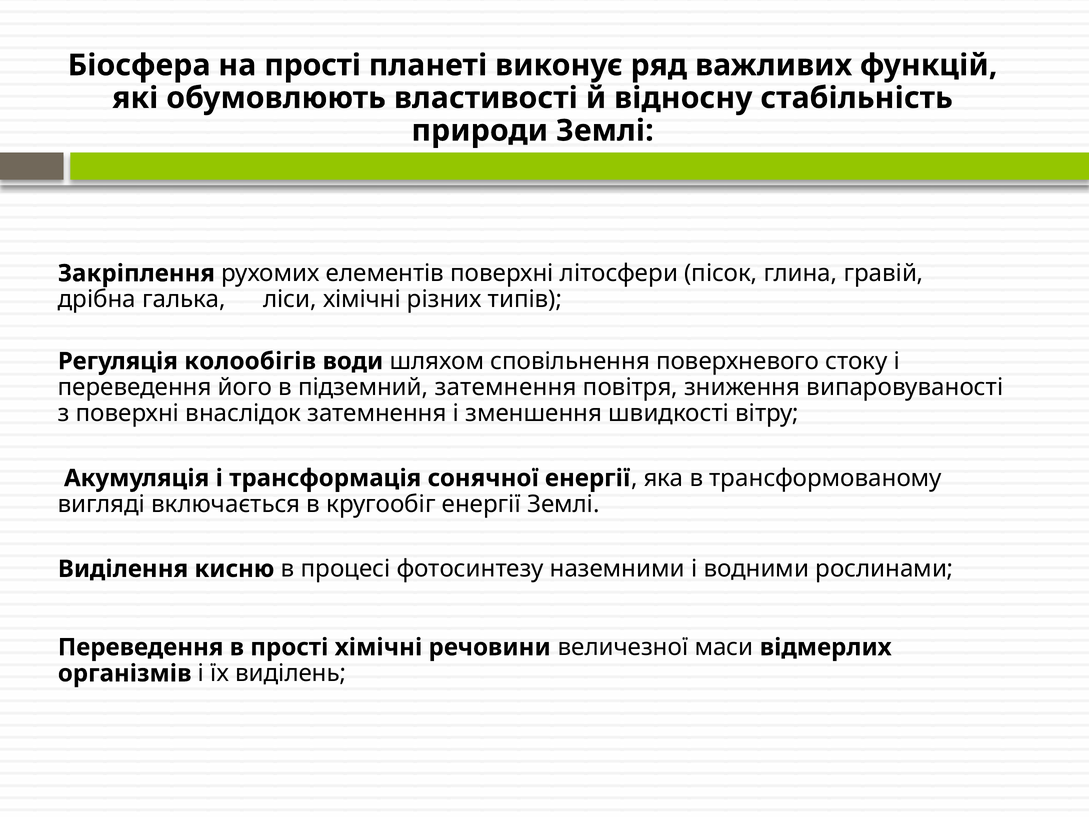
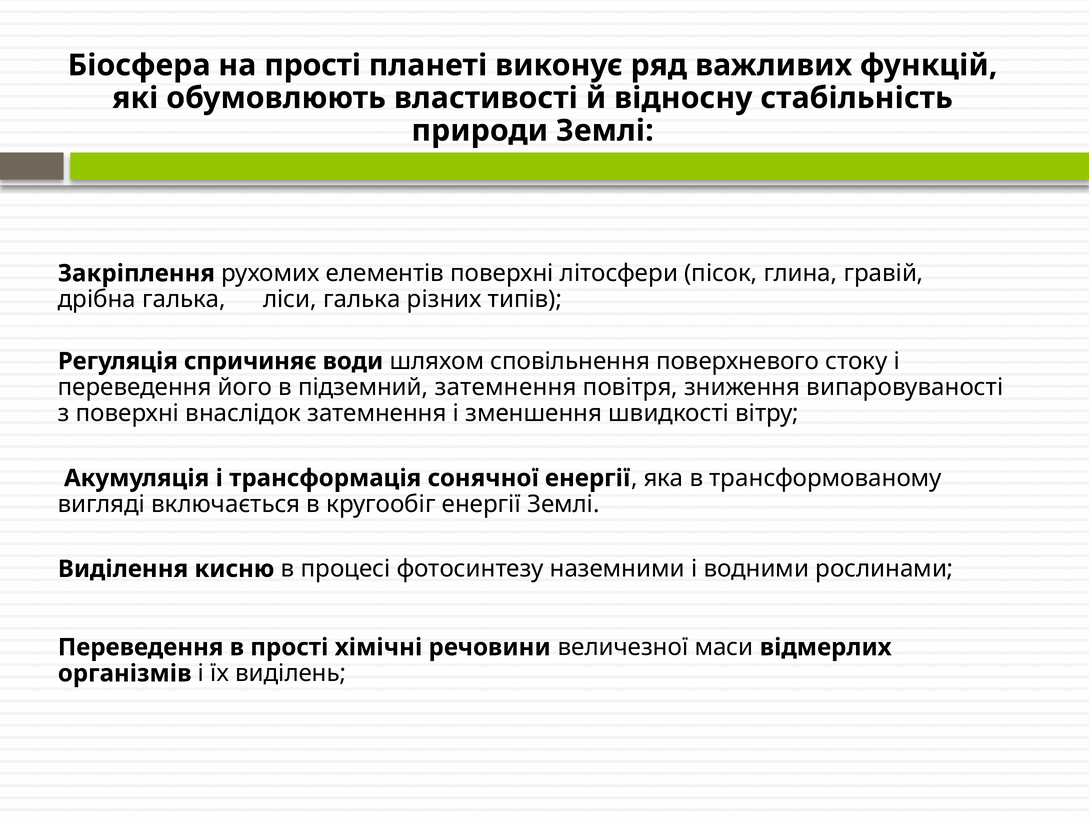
ліси хімічні: хімічні -> галька
колообігів: колообігів -> спричиняє
